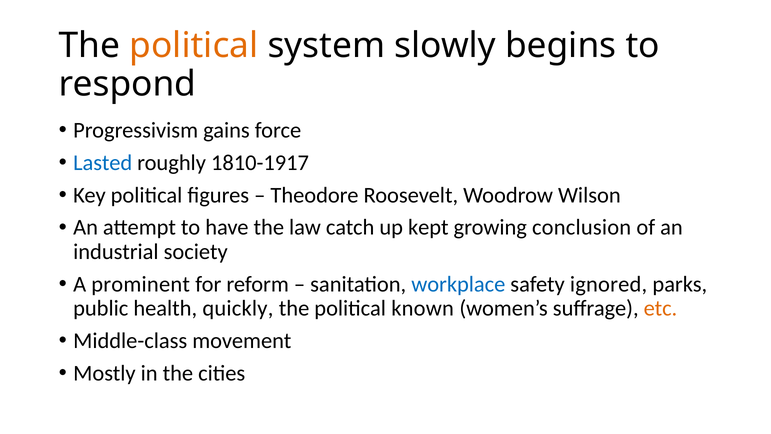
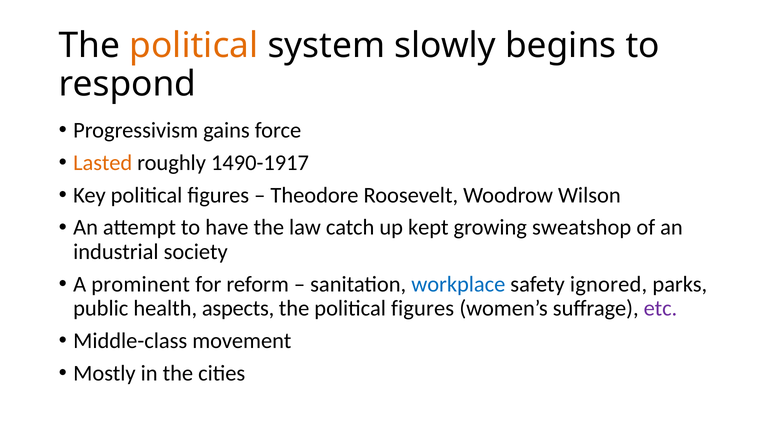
Lasted colour: blue -> orange
1810-1917: 1810-1917 -> 1490-1917
conclusion: conclusion -> sweatshop
quickly: quickly -> aspects
the political known: known -> figures
etc colour: orange -> purple
